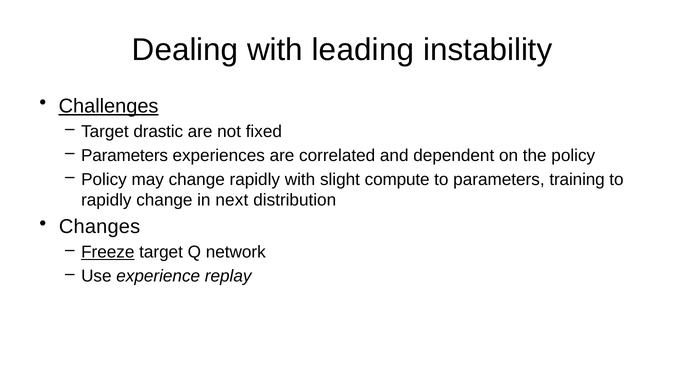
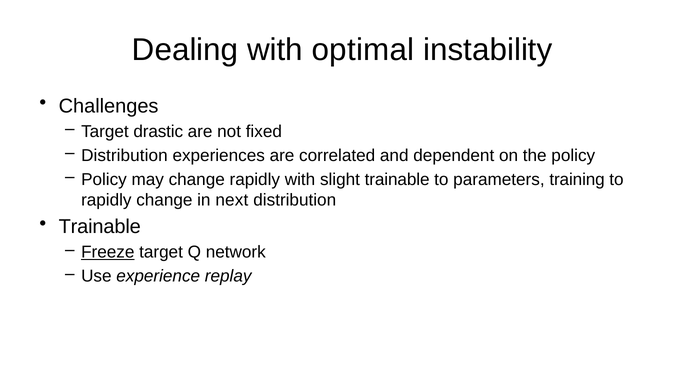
leading: leading -> optimal
Challenges underline: present -> none
Parameters at (125, 155): Parameters -> Distribution
slight compute: compute -> trainable
Changes at (100, 226): Changes -> Trainable
